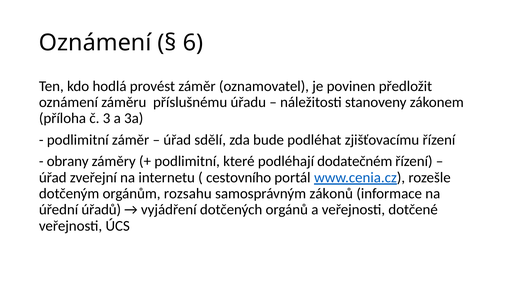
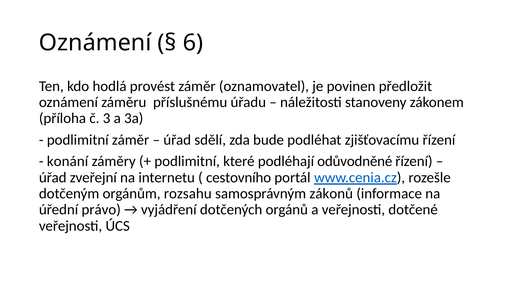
obrany: obrany -> konání
dodatečném: dodatečném -> odůvodněné
úřadů: úřadů -> právo
